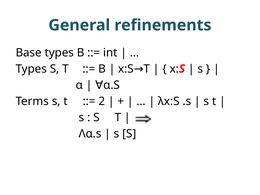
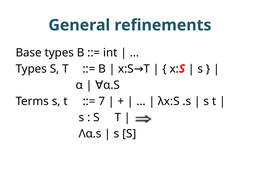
2: 2 -> 7
